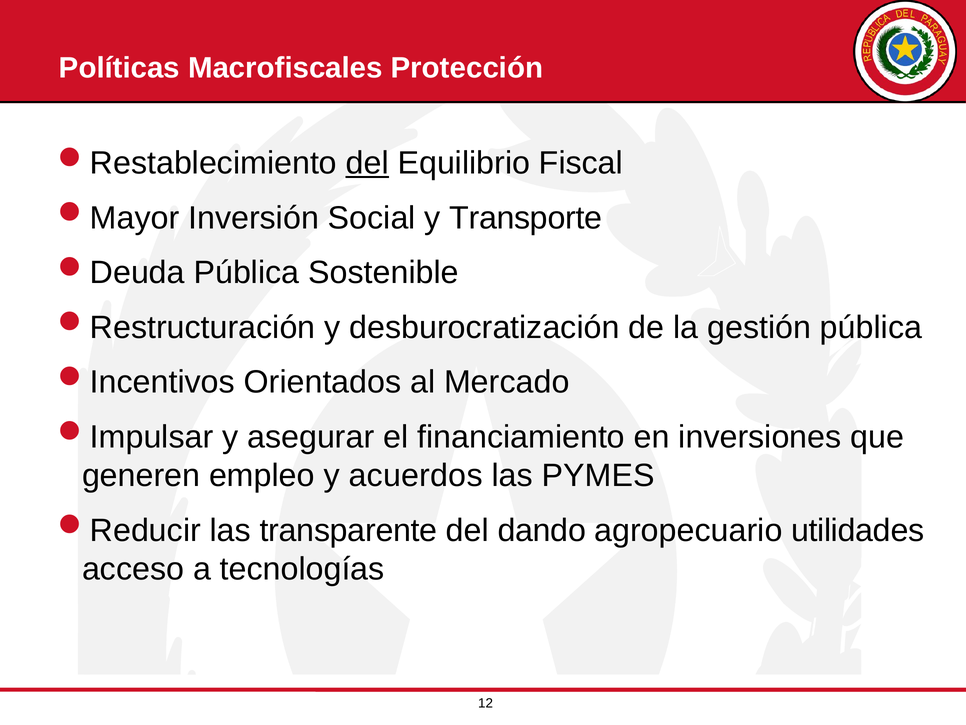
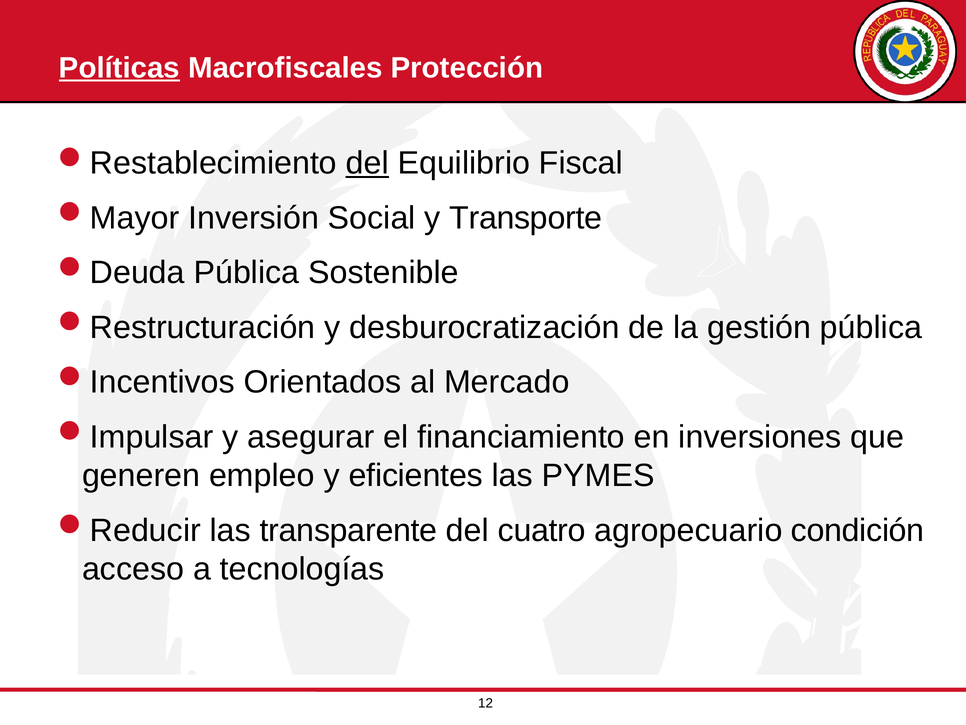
Políticas underline: none -> present
acuerdos: acuerdos -> eficientes
dando: dando -> cuatro
utilidades: utilidades -> condición
